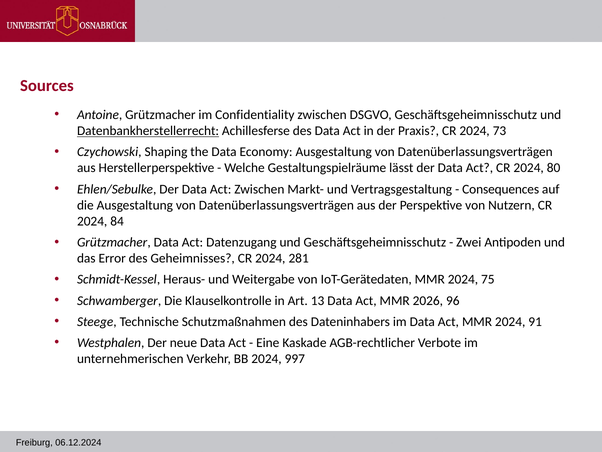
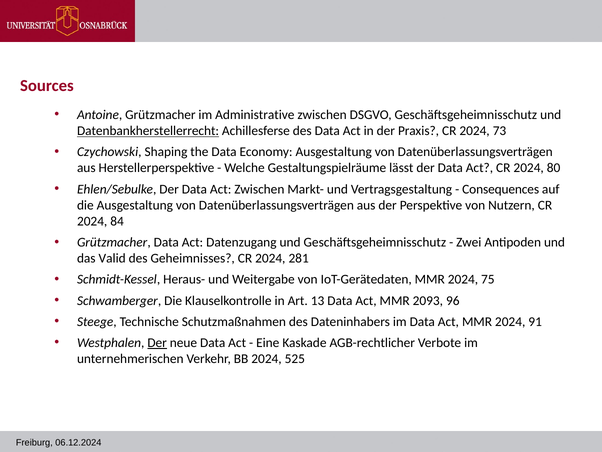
Confidentiality: Confidentiality -> Administrative
Error: Error -> Valid
2026: 2026 -> 2093
Der at (157, 342) underline: none -> present
997: 997 -> 525
